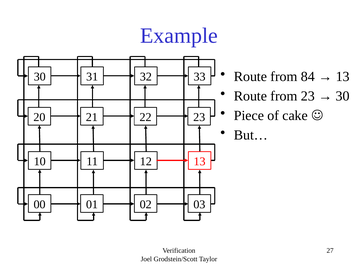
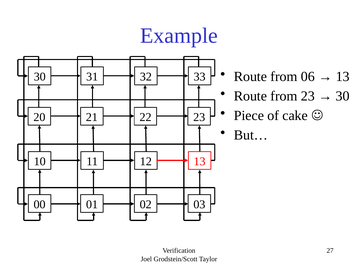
84: 84 -> 06
